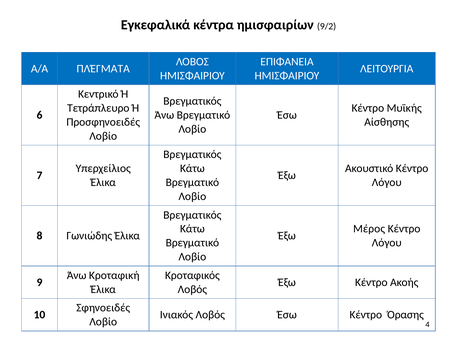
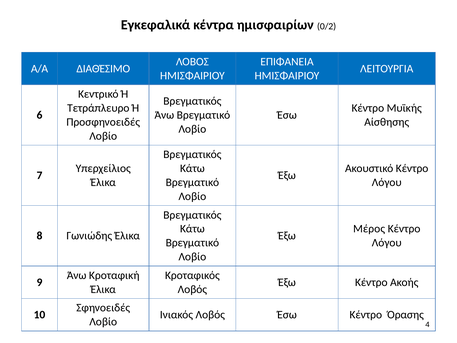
9/2: 9/2 -> 0/2
ΠΛΈΓΜΑΤΑ: ΠΛΈΓΜΑΤΑ -> ΔΙΑΘΈΣΙΜΟ
